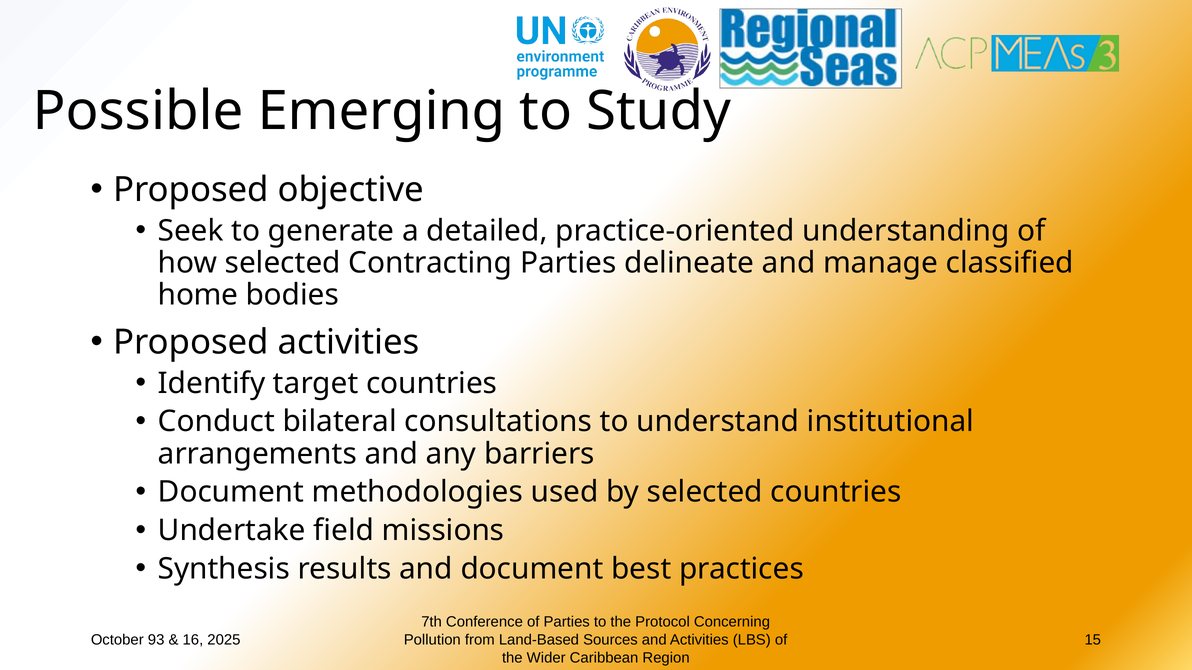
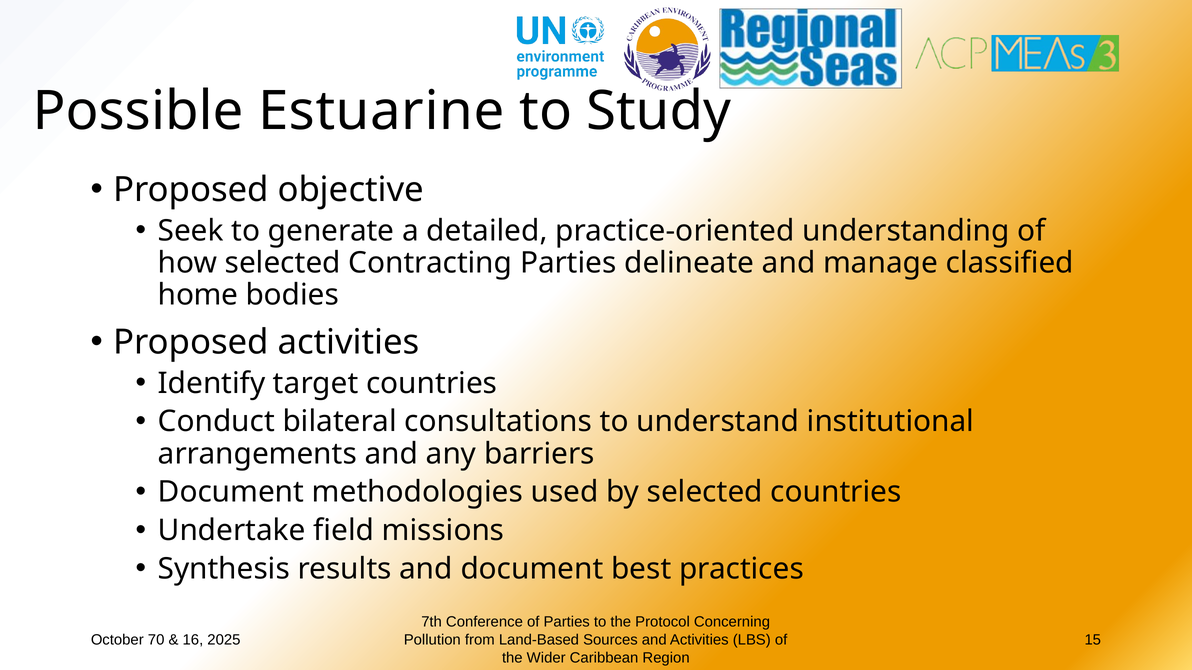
Emerging: Emerging -> Estuarine
93: 93 -> 70
